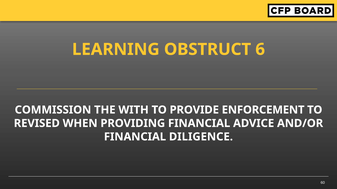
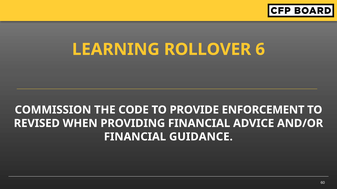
OBSTRUCT: OBSTRUCT -> ROLLOVER
WITH: WITH -> CODE
DILIGENCE: DILIGENCE -> GUIDANCE
